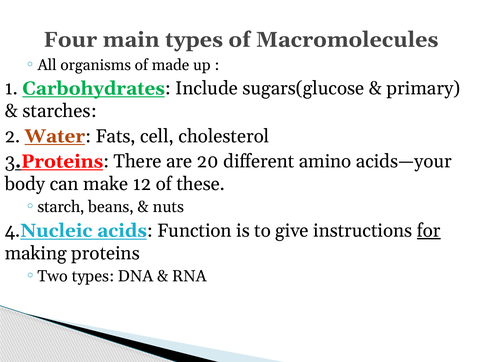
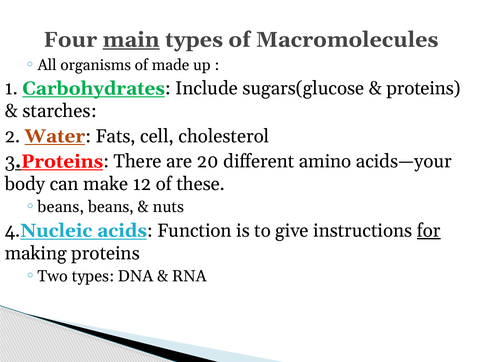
main underline: none -> present
primary at (423, 88): primary -> proteins
starch at (61, 207): starch -> beans
